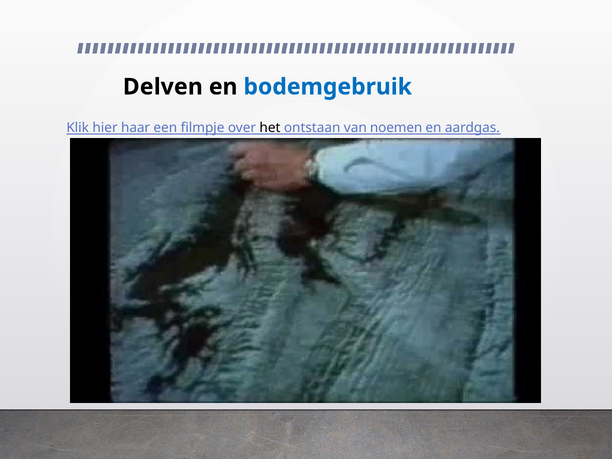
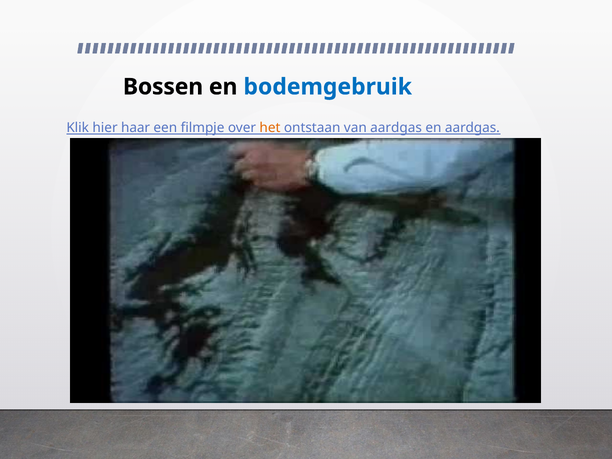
Delven: Delven -> Bossen
het colour: black -> orange
van noemen: noemen -> aardgas
